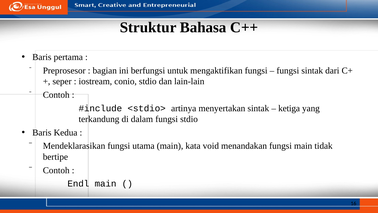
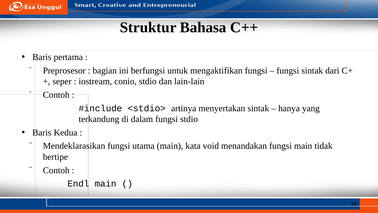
ketiga: ketiga -> hanya
